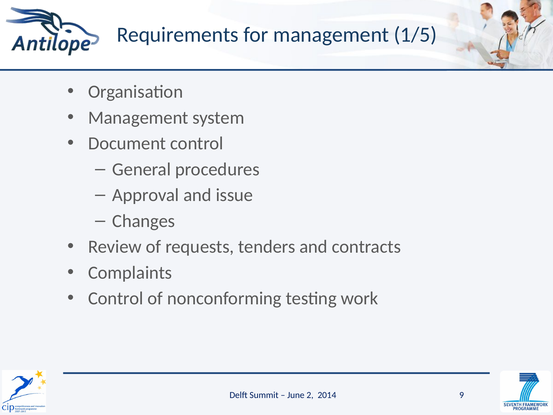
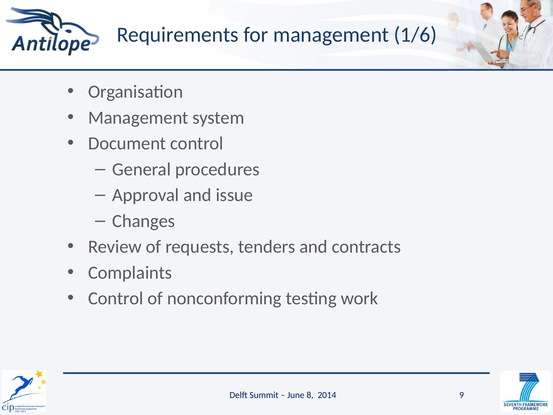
1/5: 1/5 -> 1/6
2: 2 -> 8
